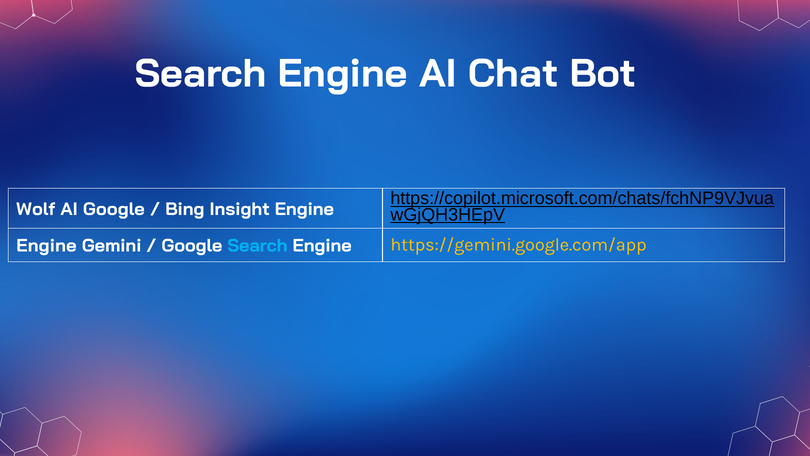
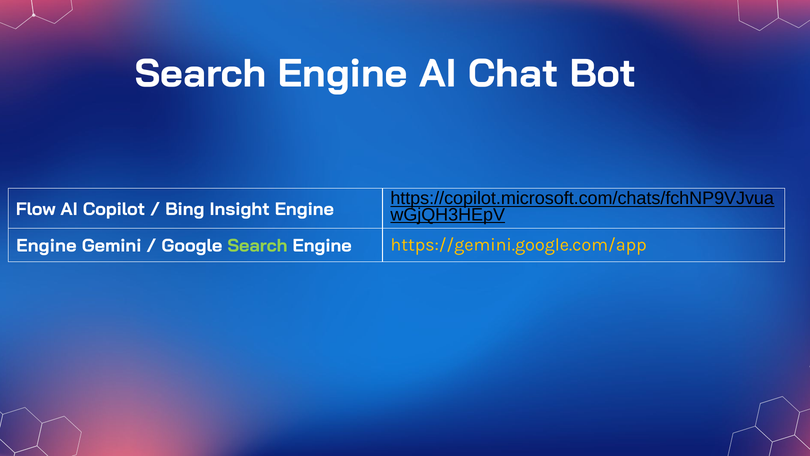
Wolf: Wolf -> Flow
AI Google: Google -> Copilot
Search at (257, 246) colour: light blue -> light green
